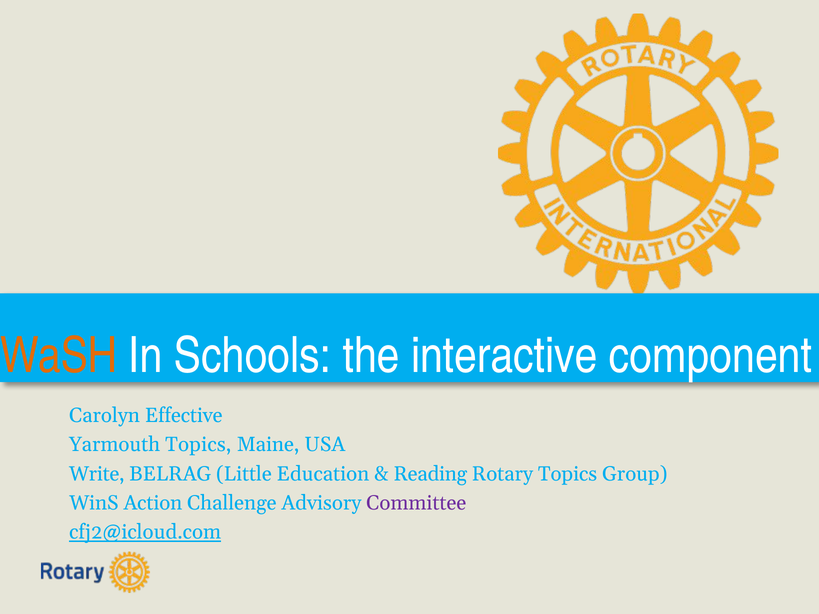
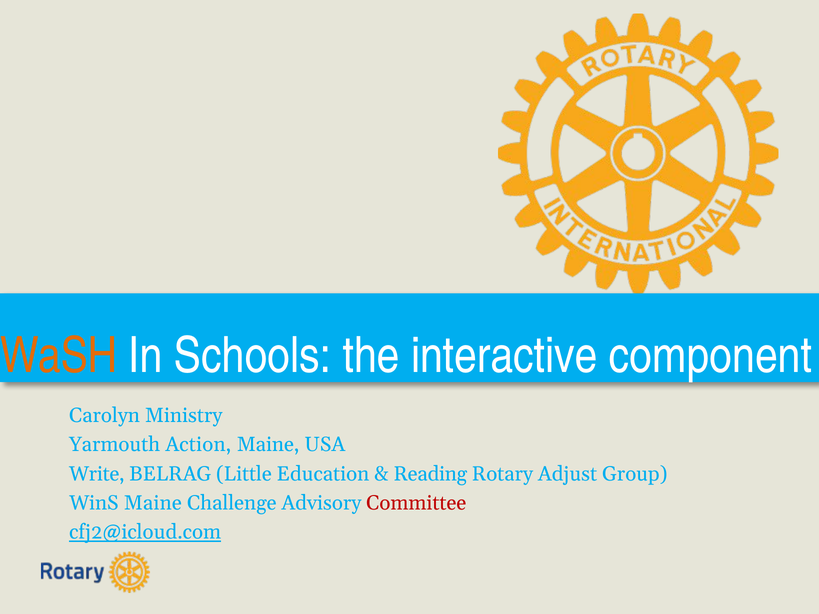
Effective: Effective -> Ministry
Yarmouth Topics: Topics -> Action
Rotary Topics: Topics -> Adjust
WinS Action: Action -> Maine
Committee colour: purple -> red
